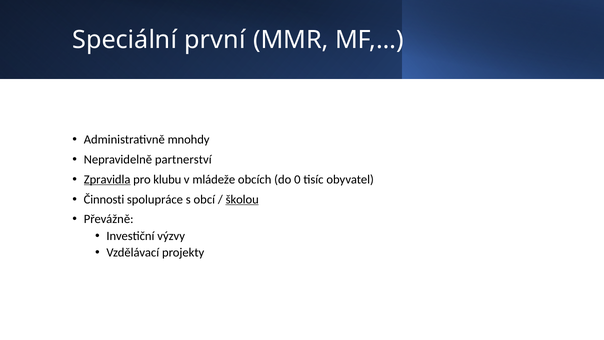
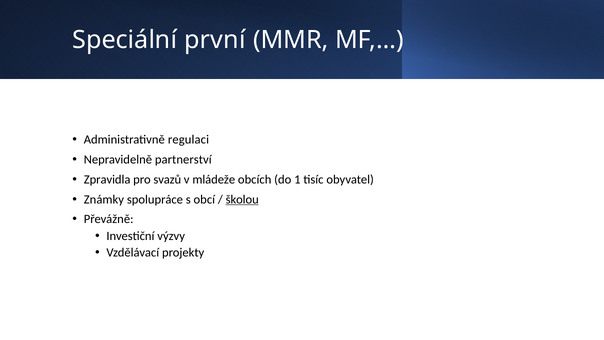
mnohdy: mnohdy -> regulaci
Zpravidla underline: present -> none
klubu: klubu -> svazů
0: 0 -> 1
Činnosti: Činnosti -> Známky
